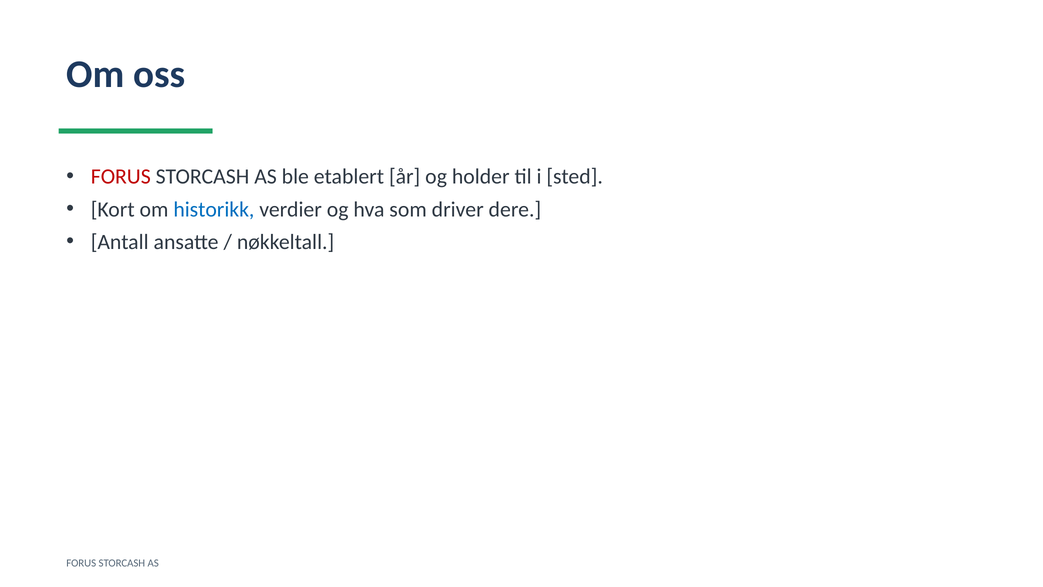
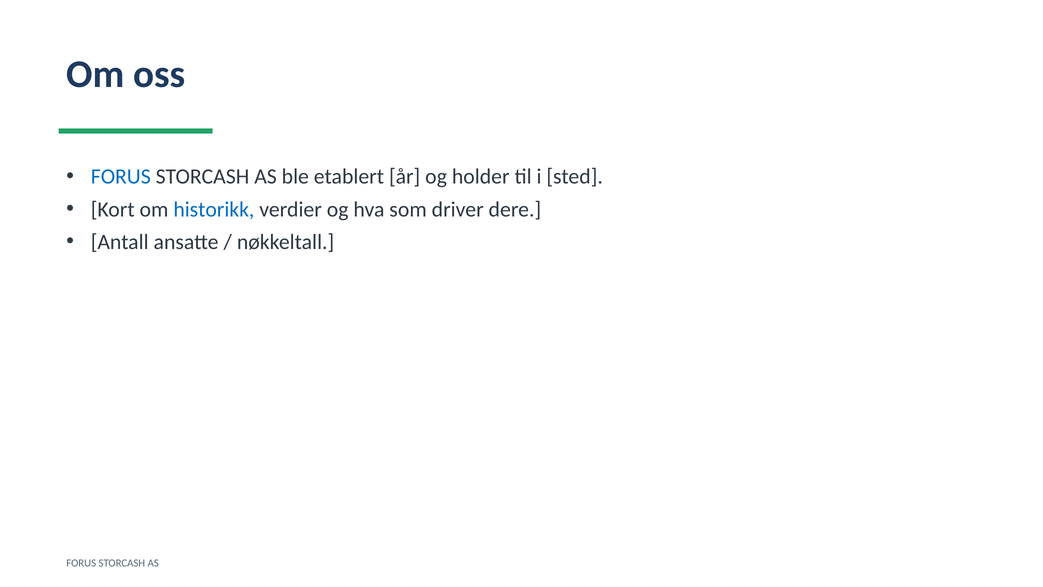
FORUS at (121, 177) colour: red -> blue
